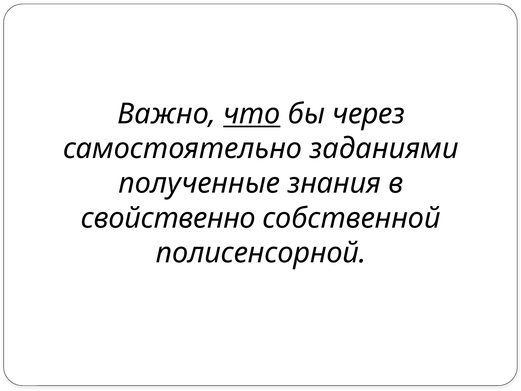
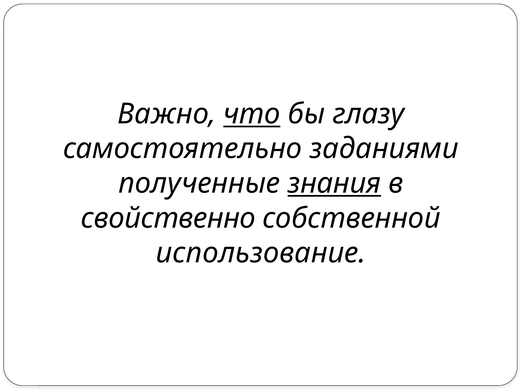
через: через -> глазу
знания underline: none -> present
полисенсорной: полисенсорной -> использование
